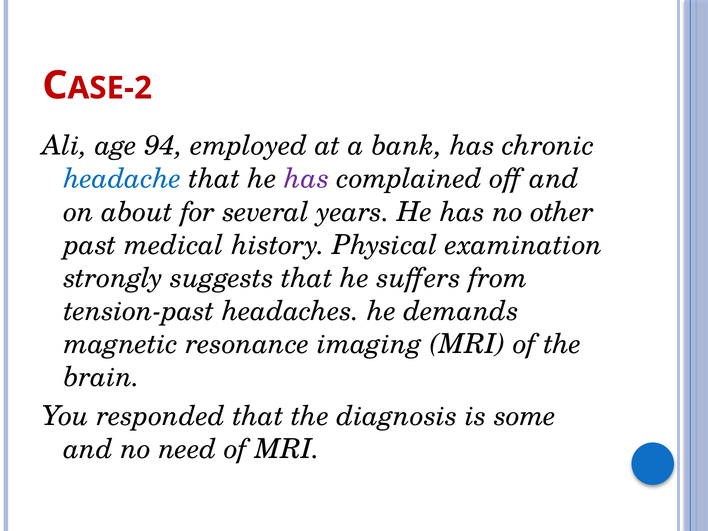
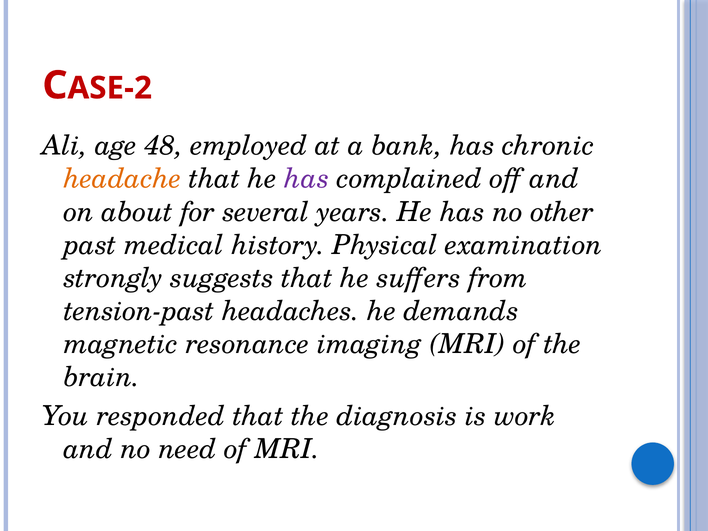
94: 94 -> 48
headache colour: blue -> orange
some: some -> work
